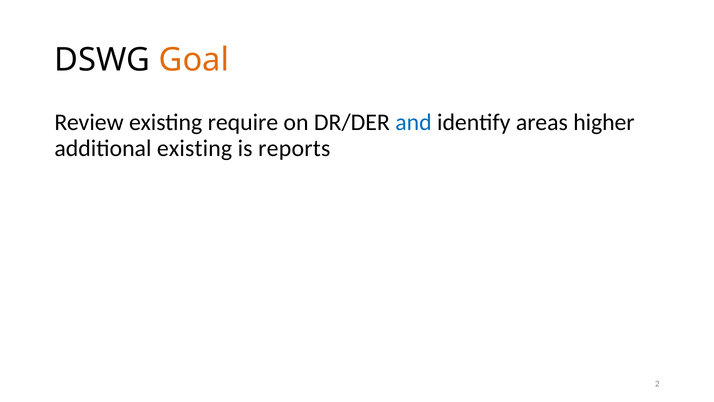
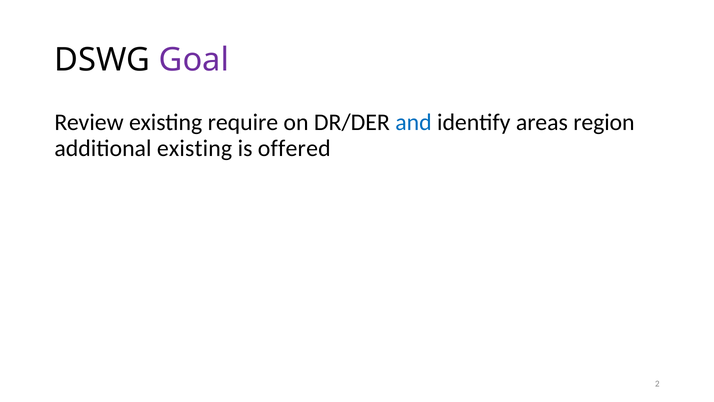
Goal colour: orange -> purple
higher: higher -> region
reports: reports -> offered
